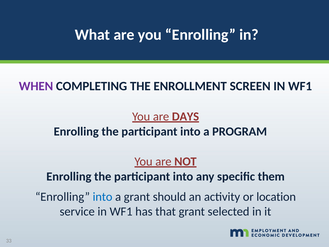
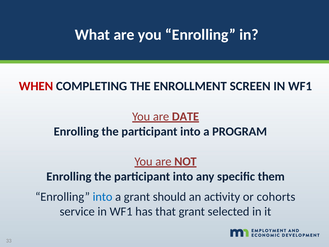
WHEN colour: purple -> red
DAYS: DAYS -> DATE
location: location -> cohorts
